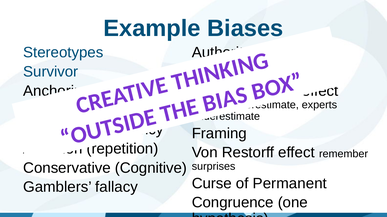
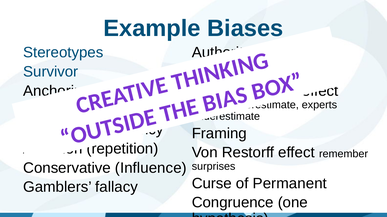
Cognitive: Cognitive -> Influence
